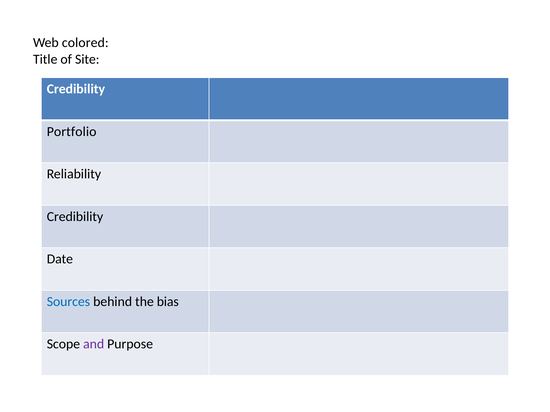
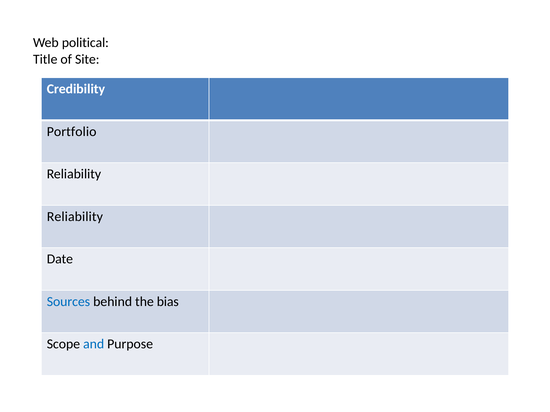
colored: colored -> political
Credibility at (75, 217): Credibility -> Reliability
and colour: purple -> blue
